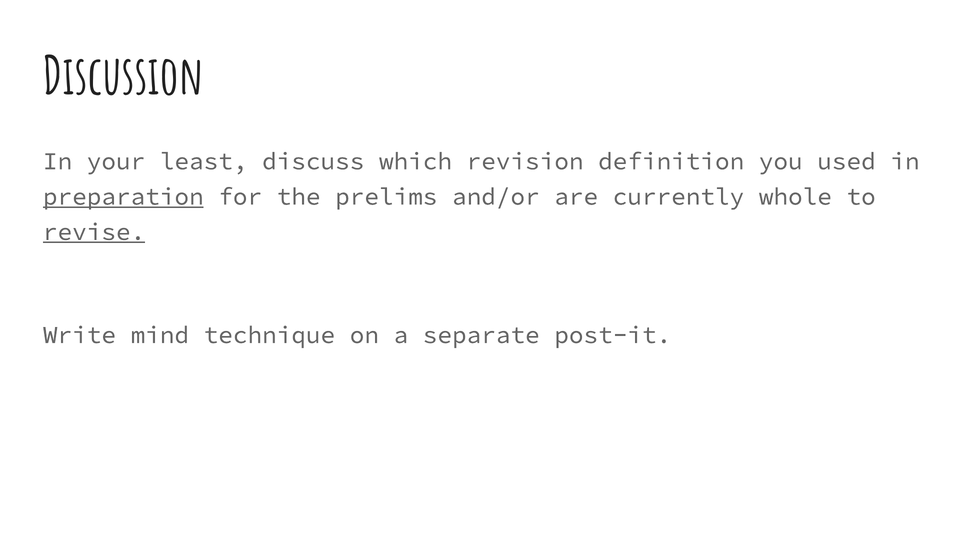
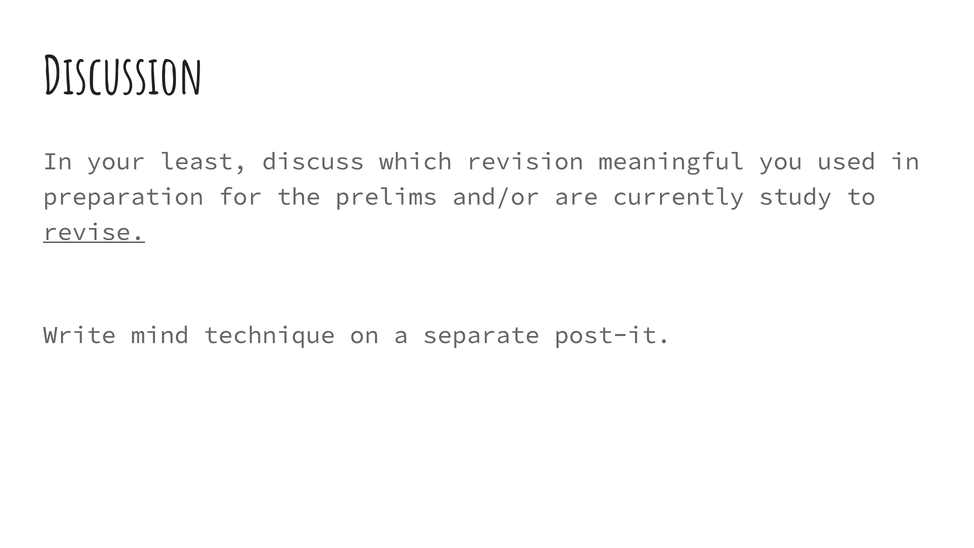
definition: definition -> meaningful
preparation underline: present -> none
whole: whole -> study
